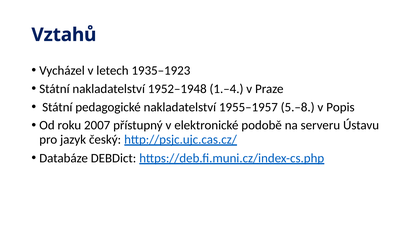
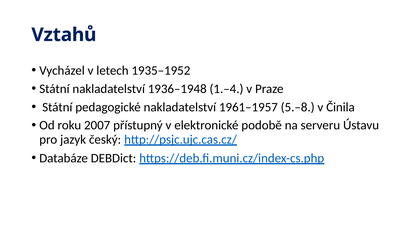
1935–1923: 1935–1923 -> 1935–1952
1952–1948: 1952–1948 -> 1936–1948
1955–1957: 1955–1957 -> 1961–1957
Popis: Popis -> Činila
